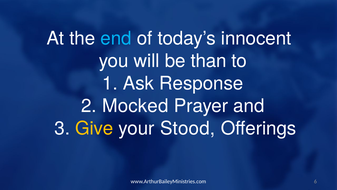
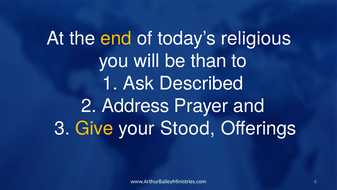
end colour: light blue -> yellow
innocent: innocent -> religious
Response: Response -> Described
Mocked: Mocked -> Address
